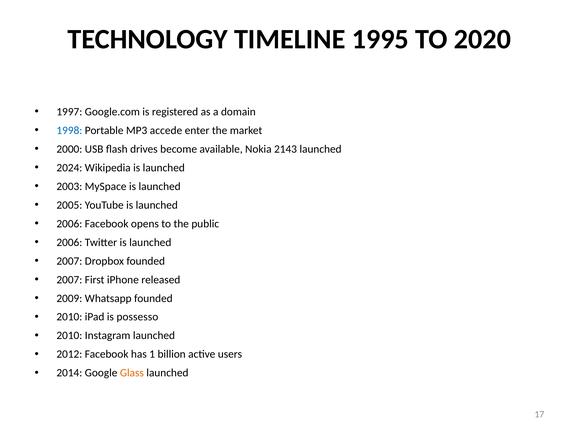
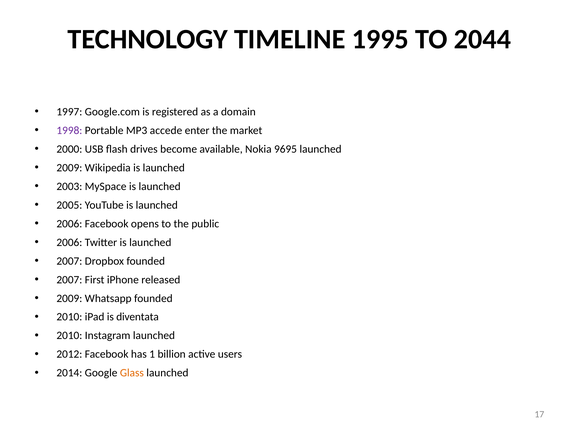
2020: 2020 -> 2044
1998 colour: blue -> purple
2143: 2143 -> 9695
2024 at (69, 168): 2024 -> 2009
possesso: possesso -> diventata
